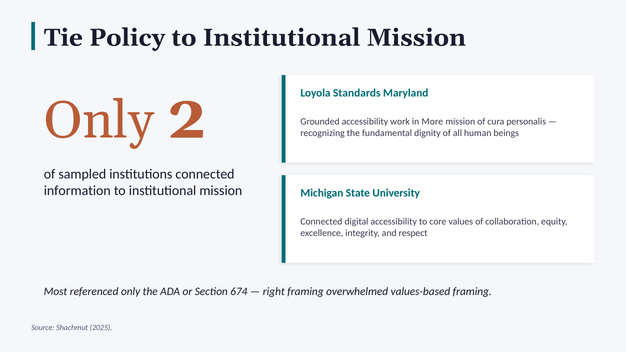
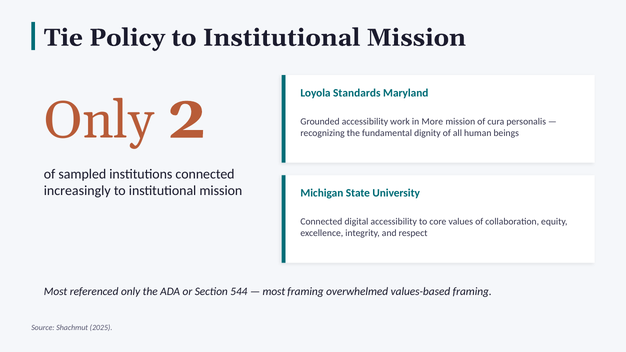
information: information -> increasingly
674: 674 -> 544
right at (274, 292): right -> most
